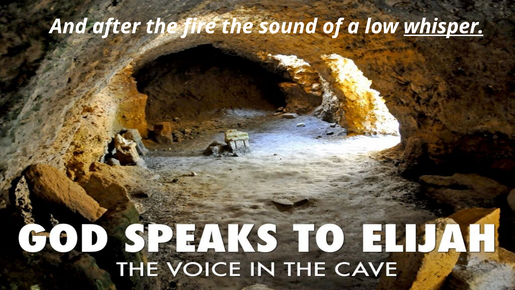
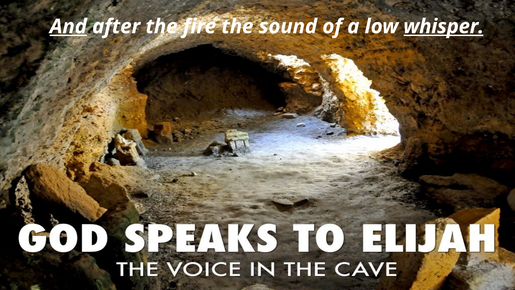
And underline: none -> present
